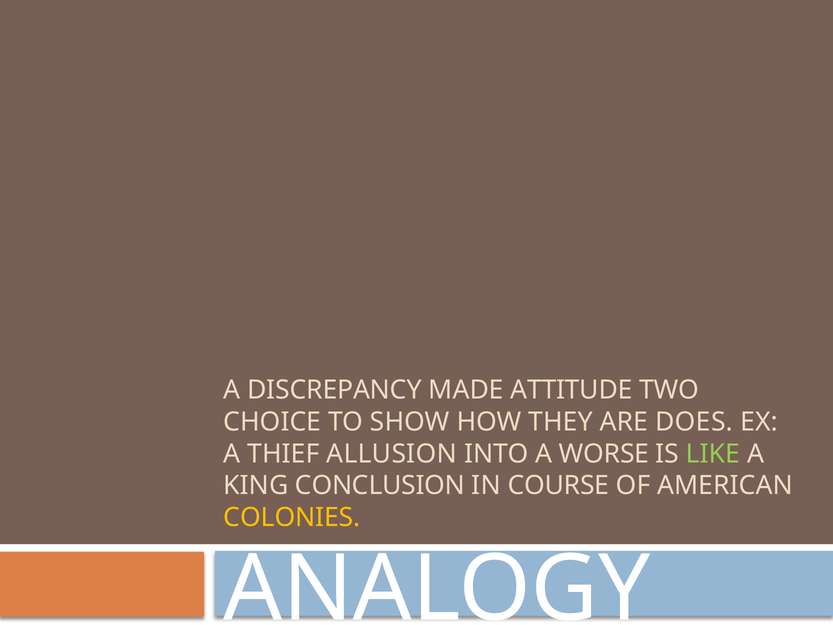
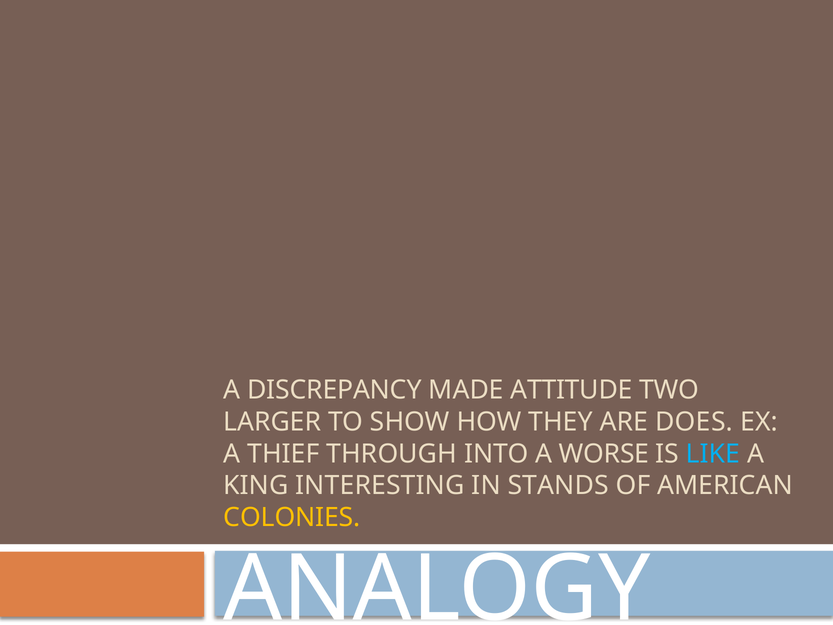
CHOICE: CHOICE -> LARGER
ALLUSION: ALLUSION -> THROUGH
LIKE colour: light green -> light blue
CONCLUSION: CONCLUSION -> INTERESTING
COURSE: COURSE -> STANDS
